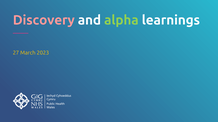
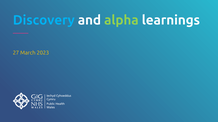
Discovery colour: pink -> light blue
